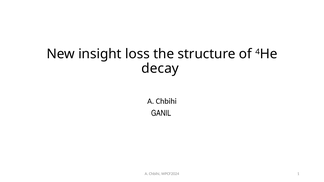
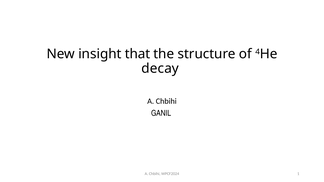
loss: loss -> that
